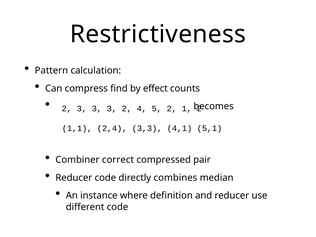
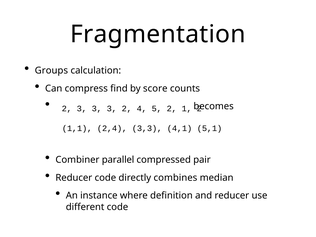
Restrictiveness: Restrictiveness -> Fragmentation
Pattern: Pattern -> Groups
effect: effect -> score
correct: correct -> parallel
